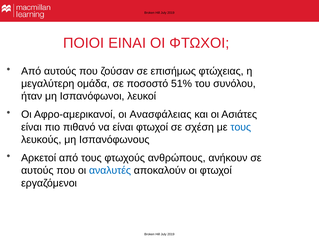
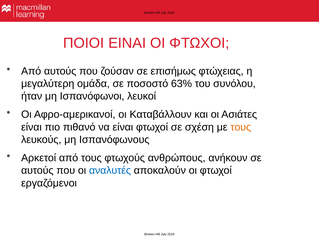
51%: 51% -> 63%
Ανασφάλειας: Ανασφάλειας -> Καταβάλλουν
τους at (241, 127) colour: blue -> orange
